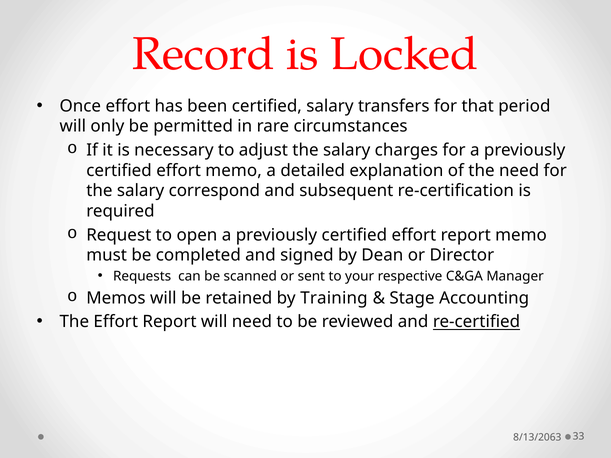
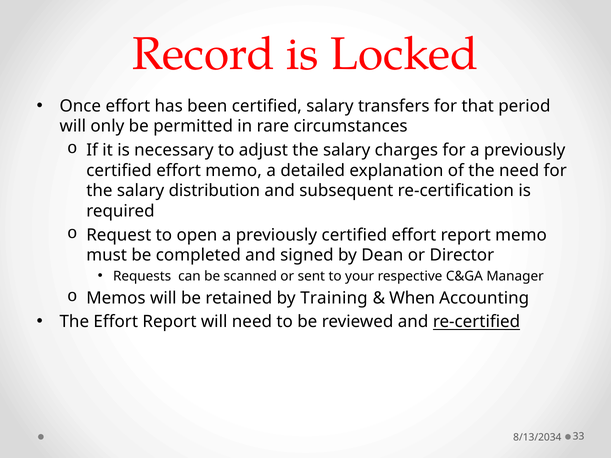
correspond: correspond -> distribution
Stage: Stage -> When
8/13/2063: 8/13/2063 -> 8/13/2034
